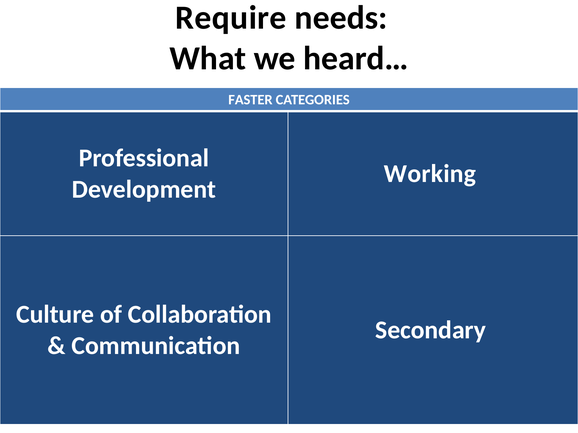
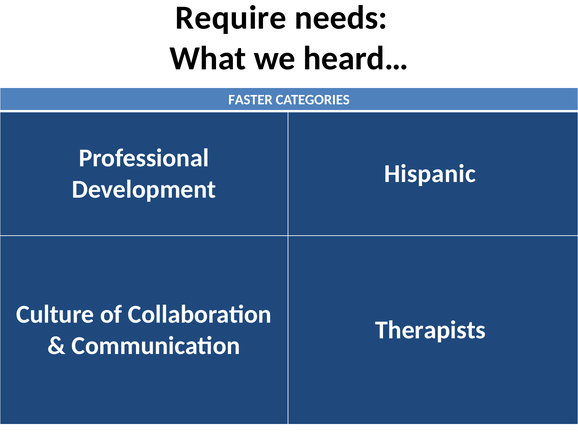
Working: Working -> Hispanic
Secondary: Secondary -> Therapists
